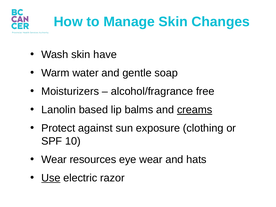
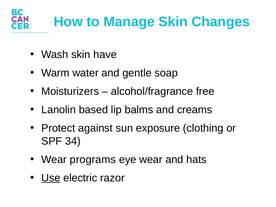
creams underline: present -> none
10: 10 -> 34
resources: resources -> programs
